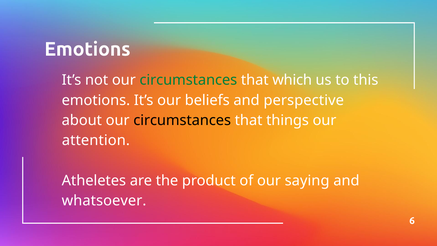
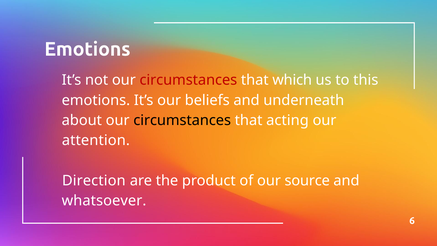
circumstances at (188, 80) colour: green -> red
perspective: perspective -> underneath
things: things -> acting
Atheletes: Atheletes -> Direction
saying: saying -> source
